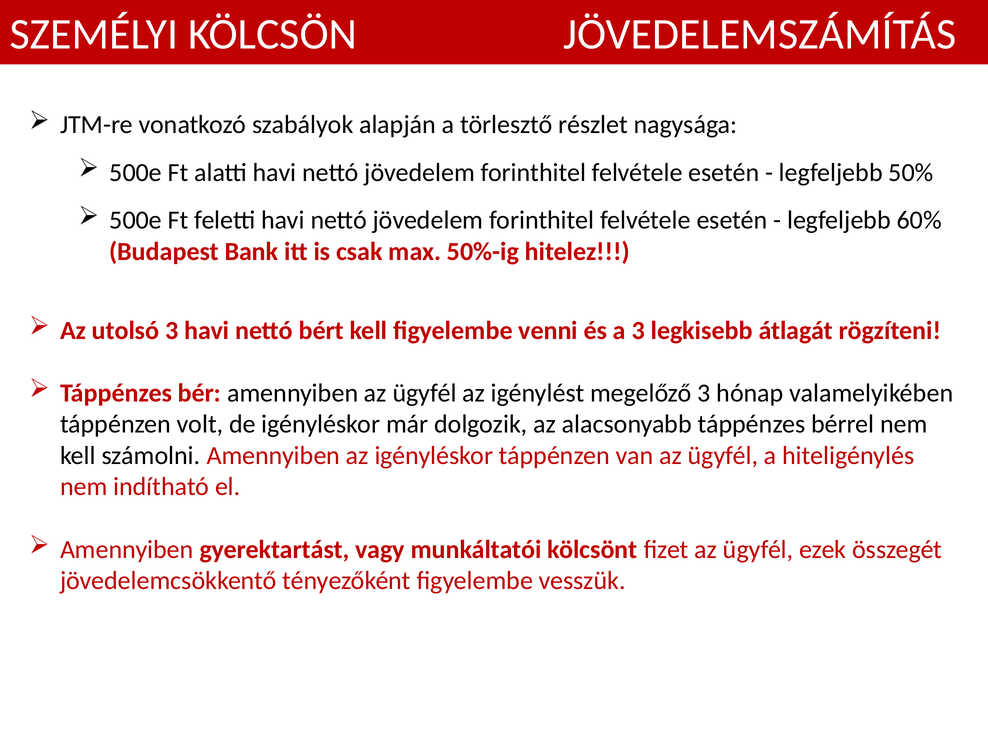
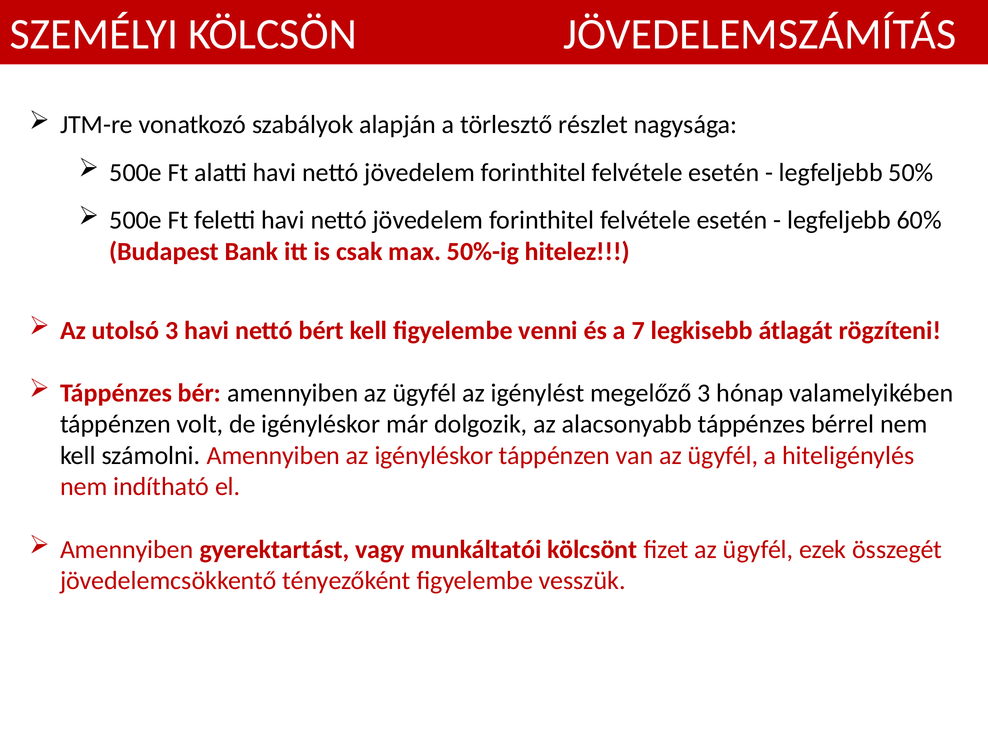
a 3: 3 -> 7
